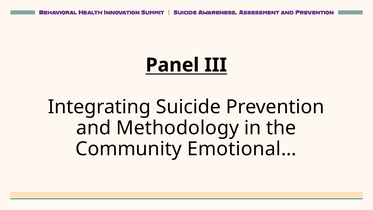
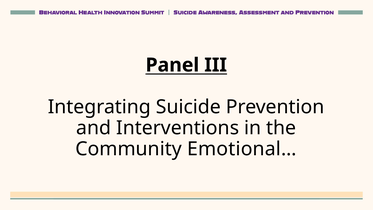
Methodology: Methodology -> Interventions
